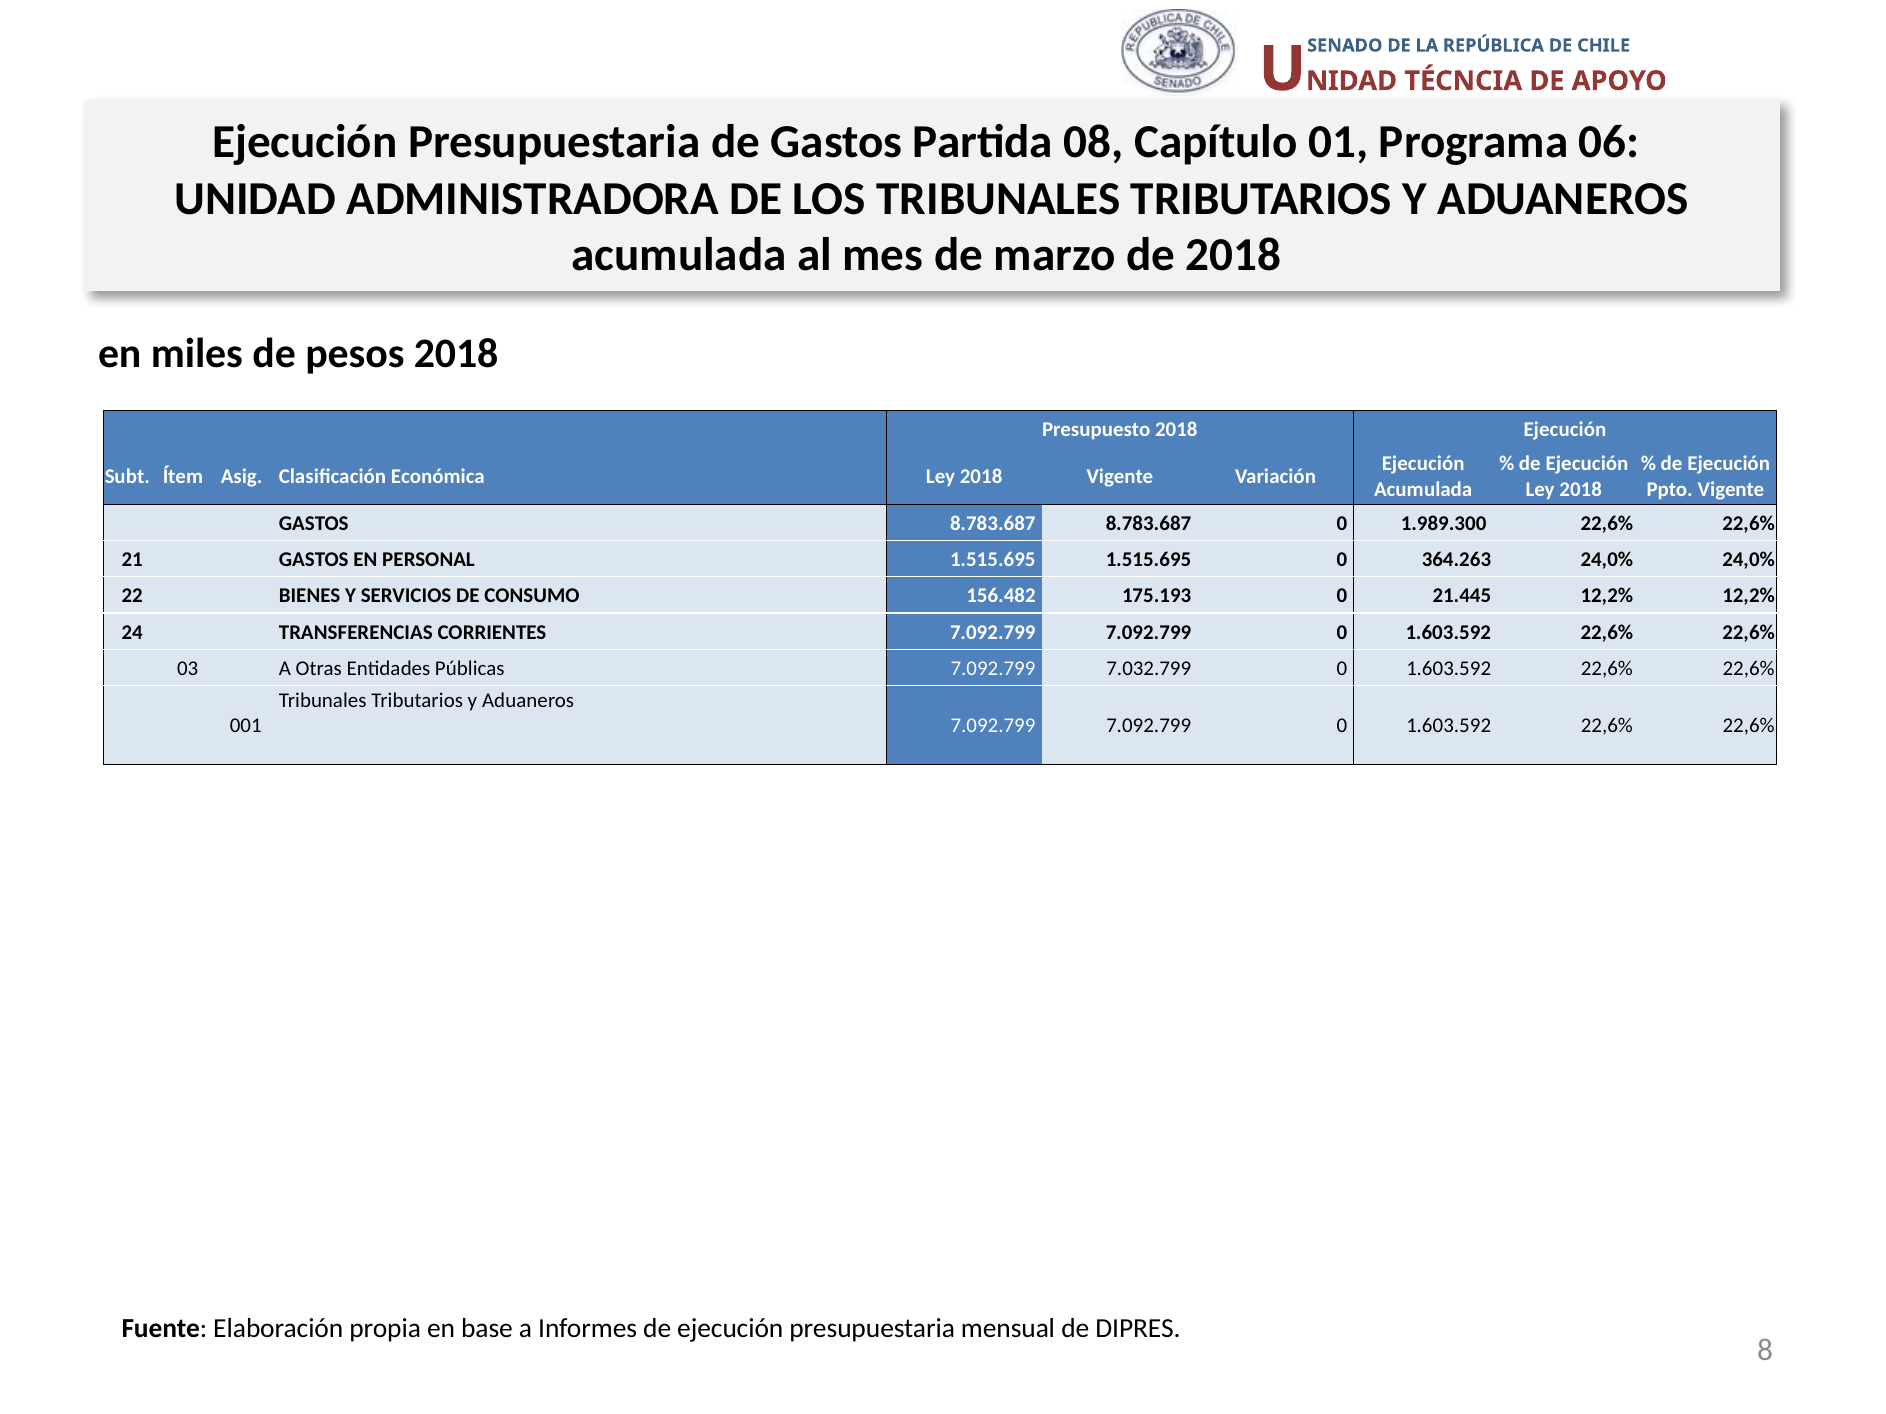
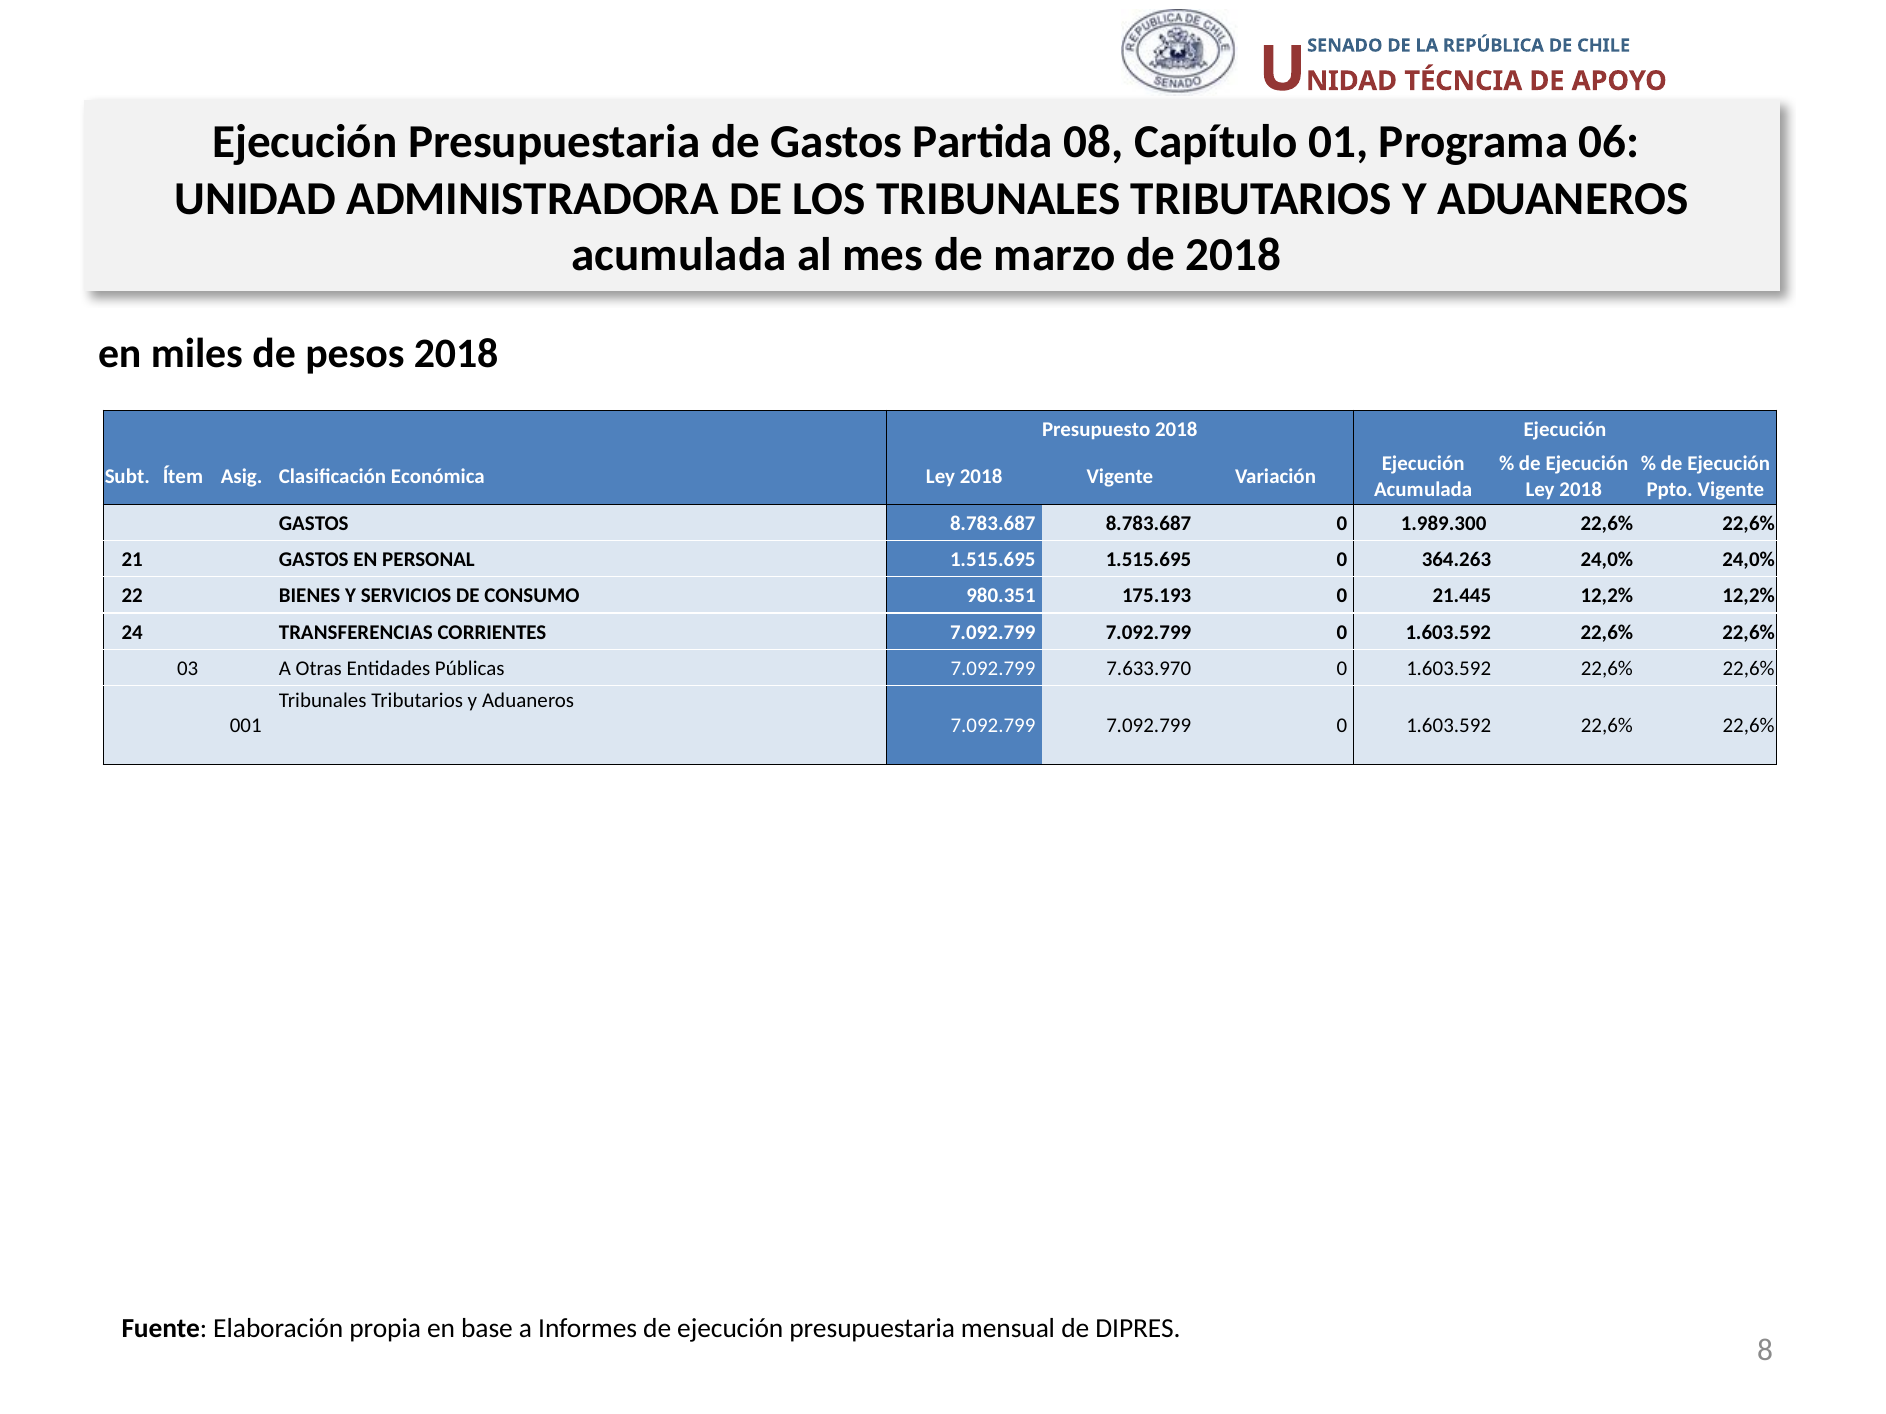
156.482: 156.482 -> 980.351
7.032.799: 7.032.799 -> 7.633.970
